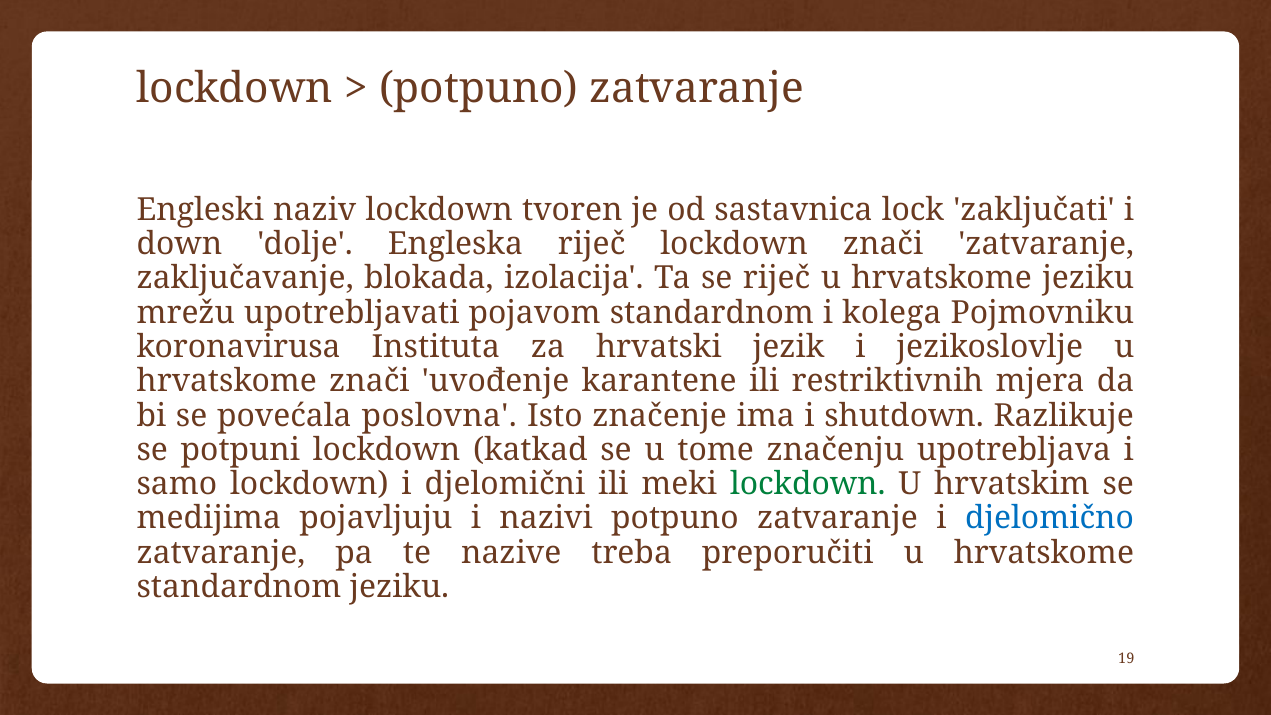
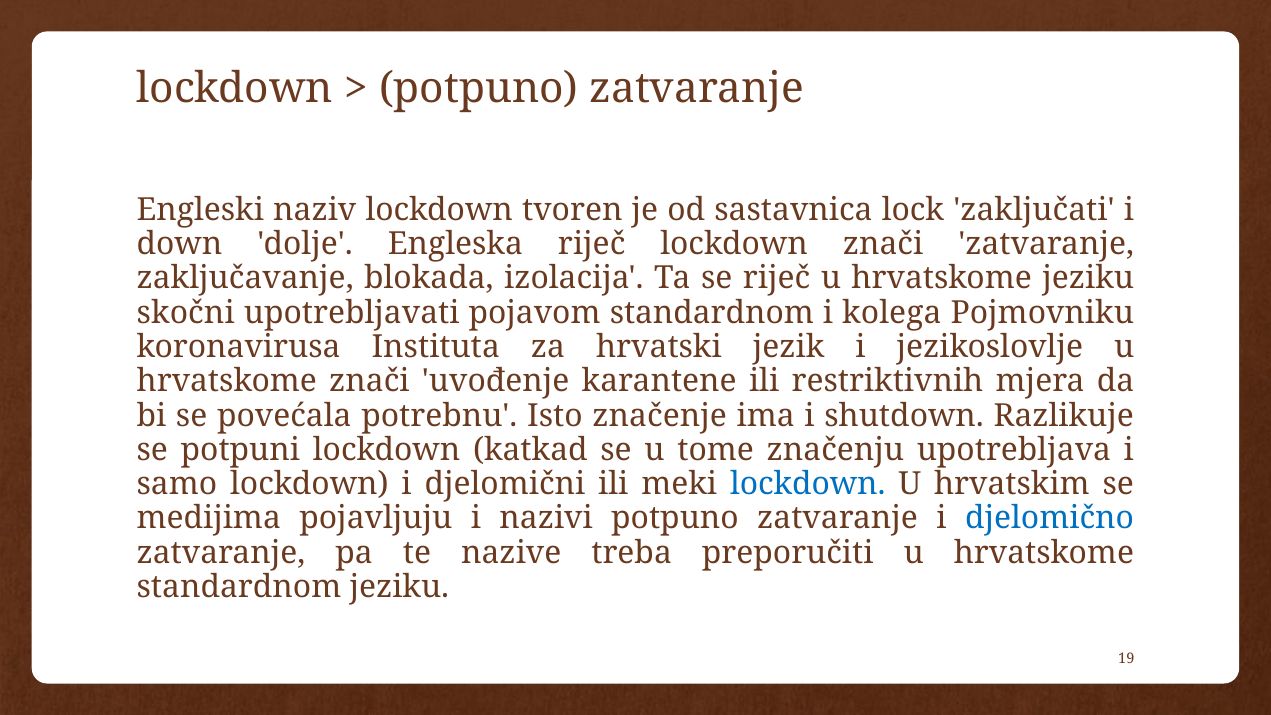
mrežu: mrežu -> skočni
poslovna: poslovna -> potrebnu
lockdown at (808, 484) colour: green -> blue
